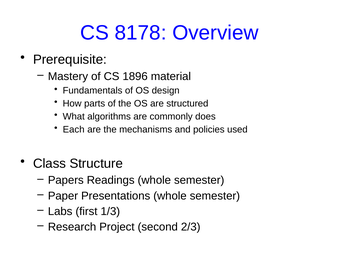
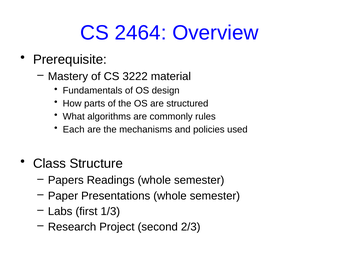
8178: 8178 -> 2464
1896: 1896 -> 3222
does: does -> rules
